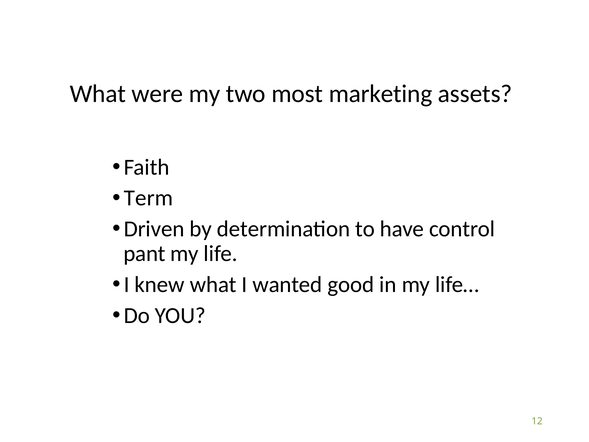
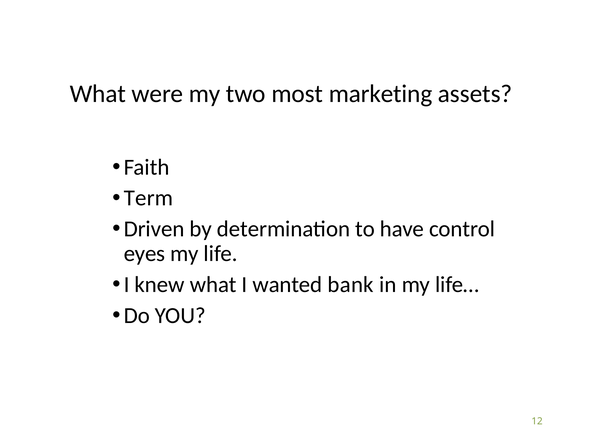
pant: pant -> eyes
good: good -> bank
